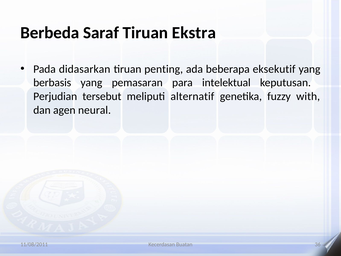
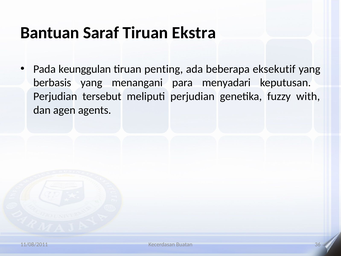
Berbeda: Berbeda -> Bantuan
didasarkan: didasarkan -> keunggulan
pemasaran: pemasaran -> menangani
intelektual: intelektual -> menyadari
meliputi alternatif: alternatif -> perjudian
neural: neural -> agents
